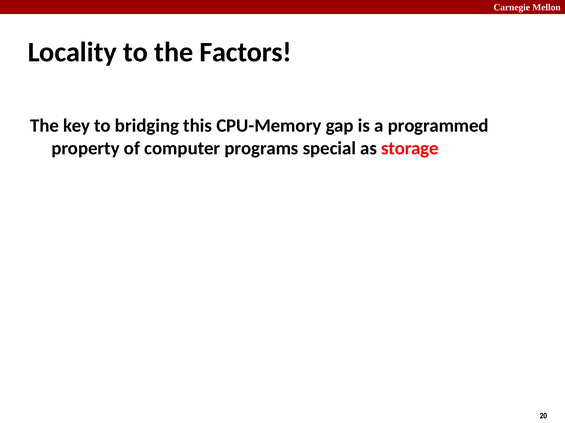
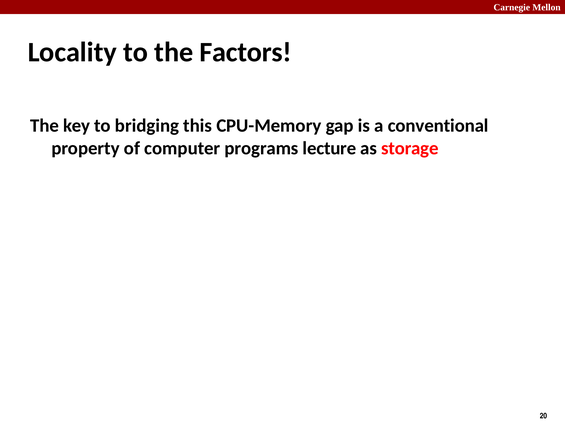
programmed: programmed -> conventional
special: special -> lecture
